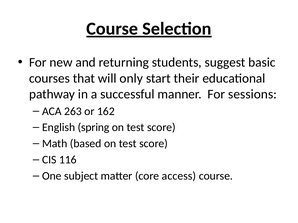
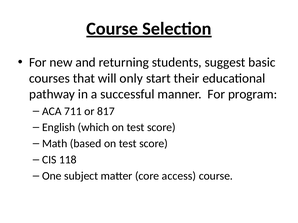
sessions: sessions -> program
263: 263 -> 711
162: 162 -> 817
spring: spring -> which
116: 116 -> 118
